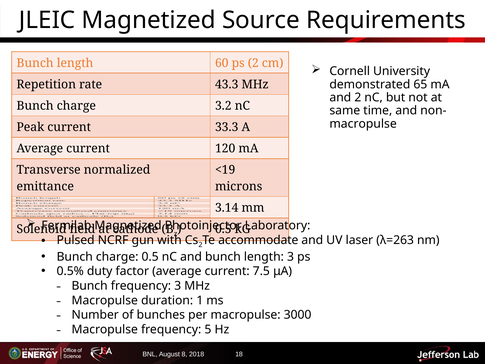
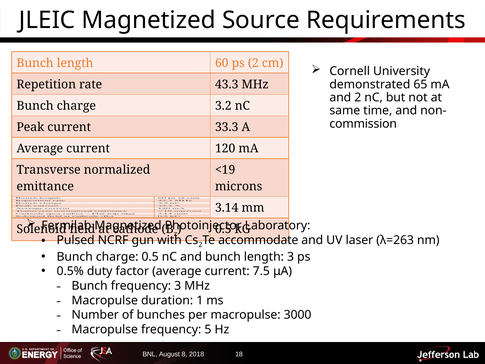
macropulse at (363, 124): macropulse -> commission
